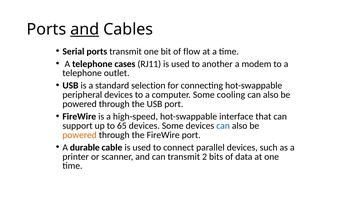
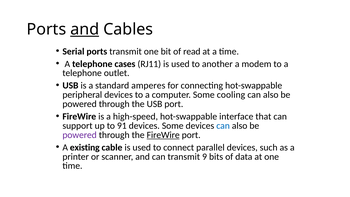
flow: flow -> read
selection: selection -> amperes
65: 65 -> 91
powered at (80, 135) colour: orange -> purple
FireWire at (163, 135) underline: none -> present
durable: durable -> existing
2: 2 -> 9
